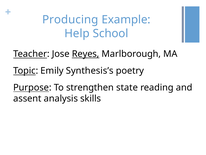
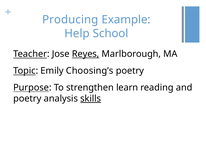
Synthesis’s: Synthesis’s -> Choosing’s
state: state -> learn
assent at (27, 98): assent -> poetry
skills underline: none -> present
